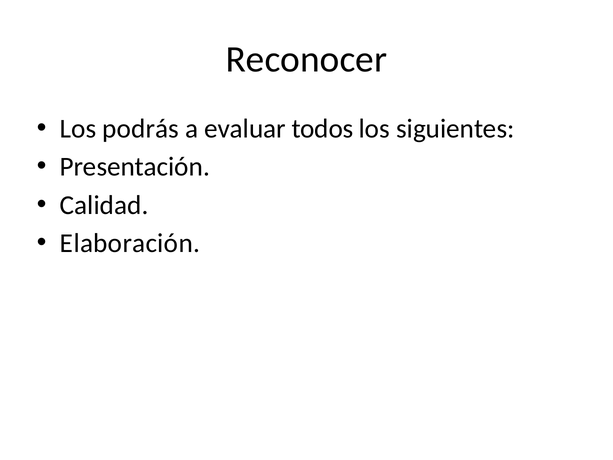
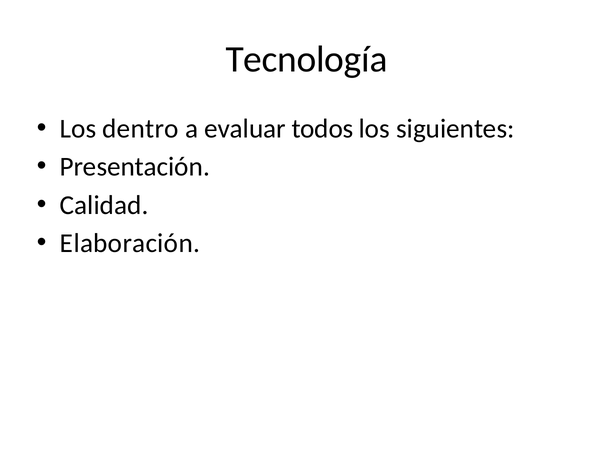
Reconocer: Reconocer -> Tecnología
podrás: podrás -> dentro
